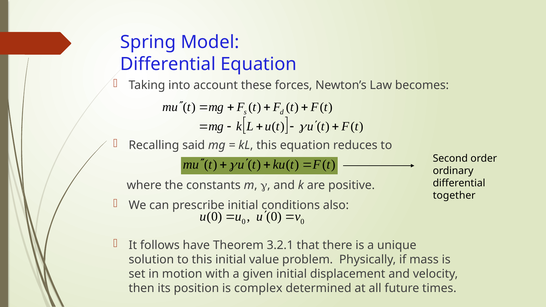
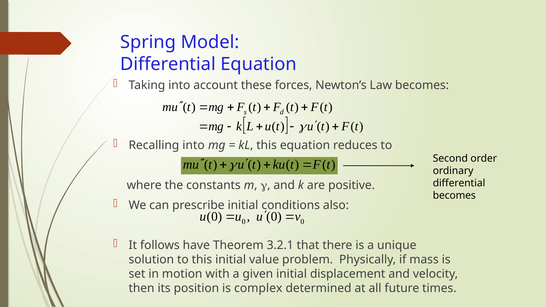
Recalling said: said -> into
together at (454, 195): together -> becomes
